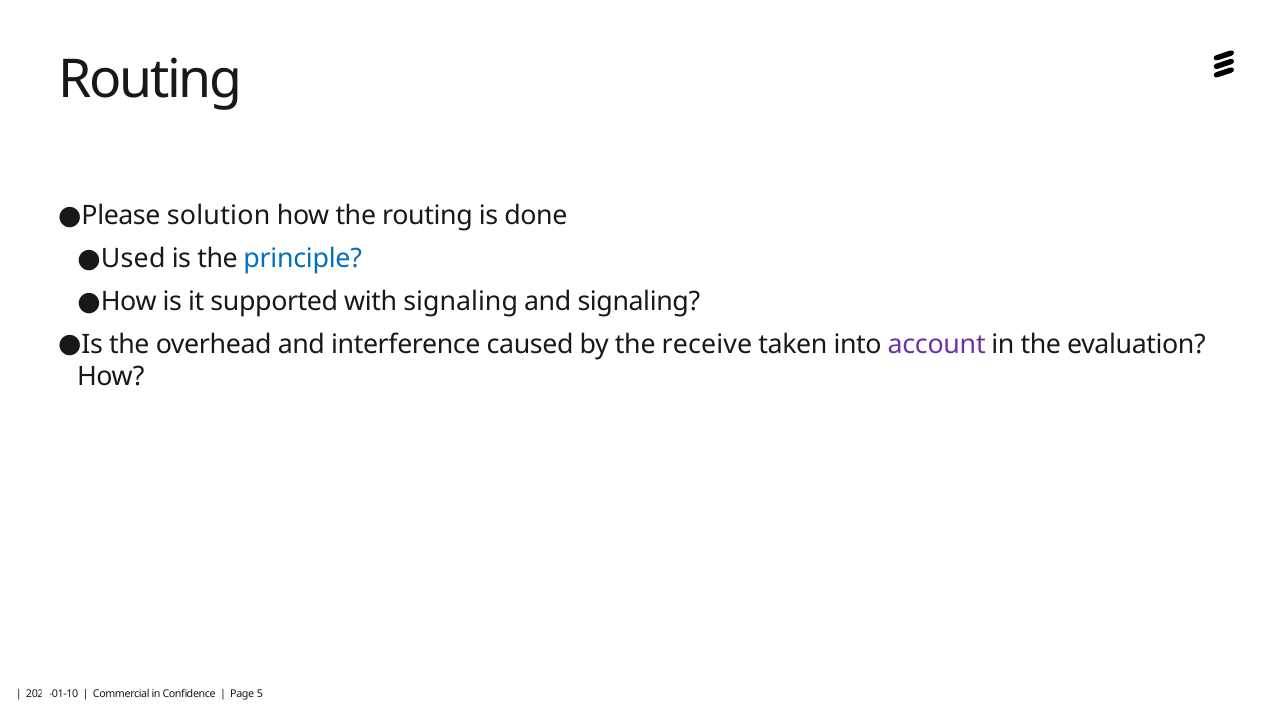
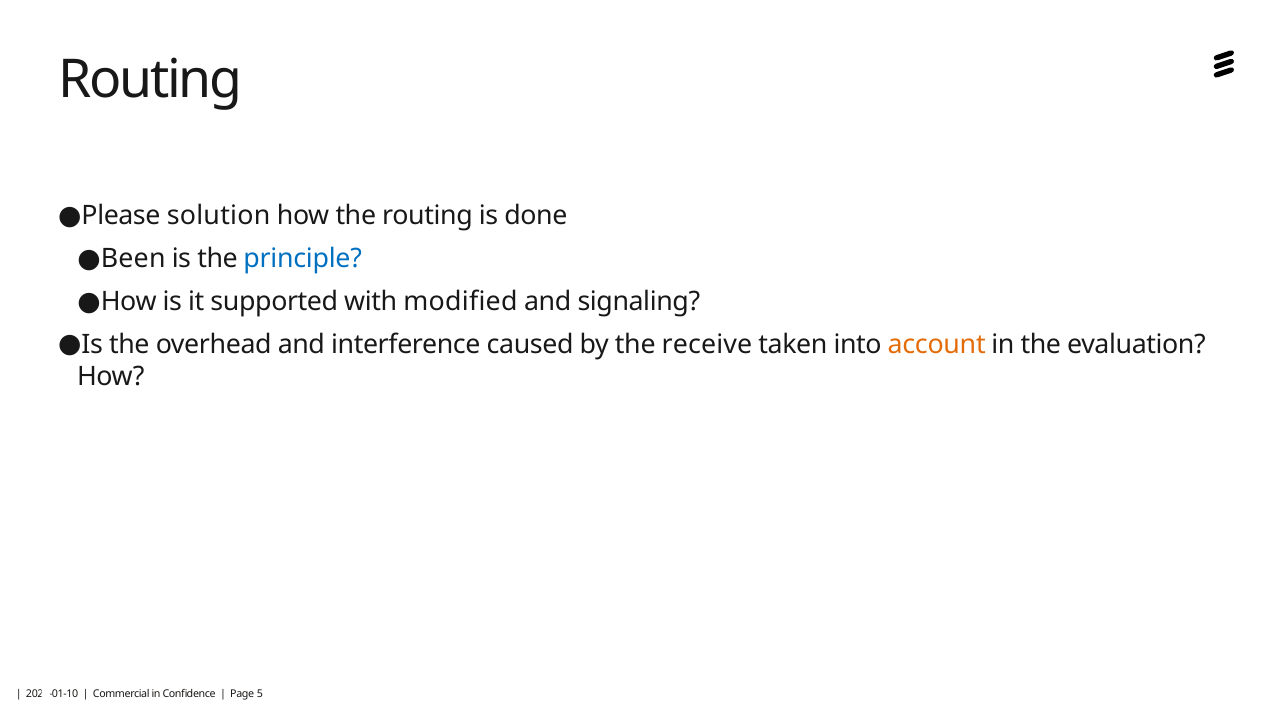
Used: Used -> Been
with signaling: signaling -> modified
account colour: purple -> orange
